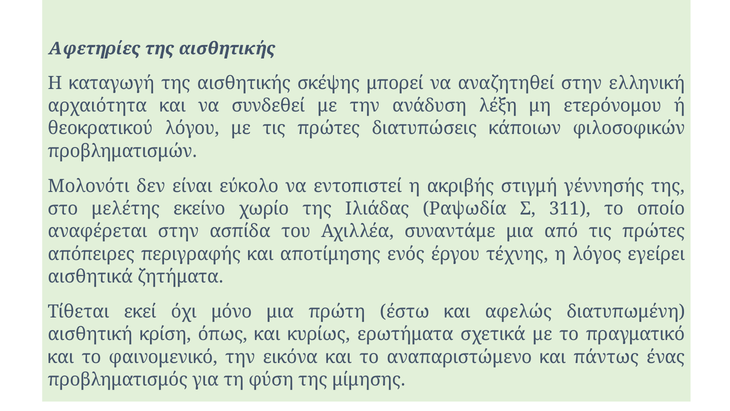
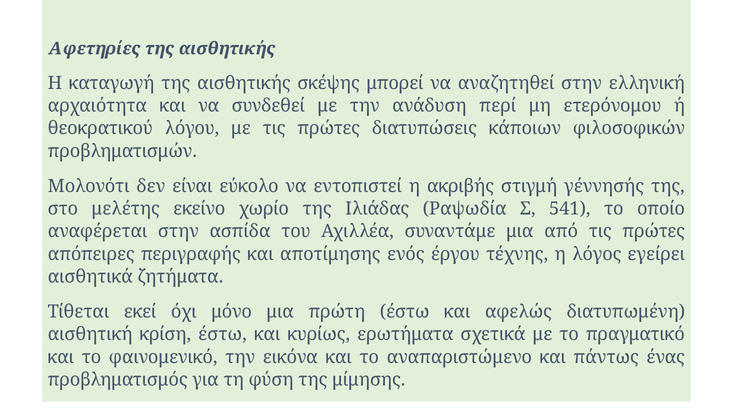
λέξη: λέξη -> περί
311: 311 -> 541
κρίση όπως: όπως -> έστω
